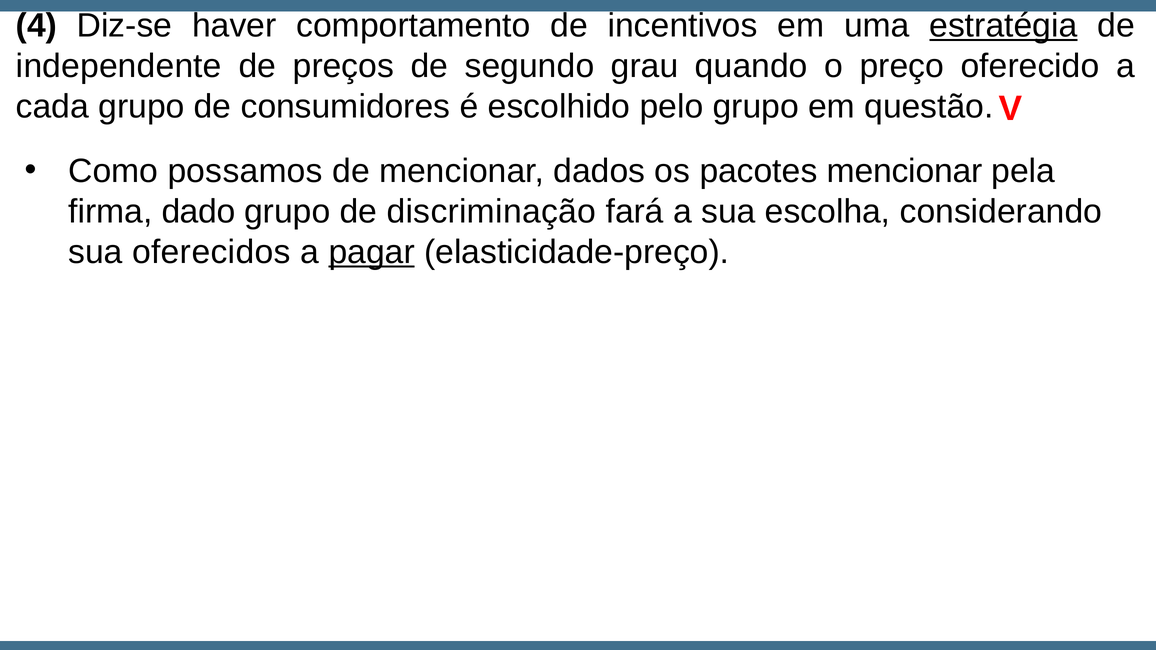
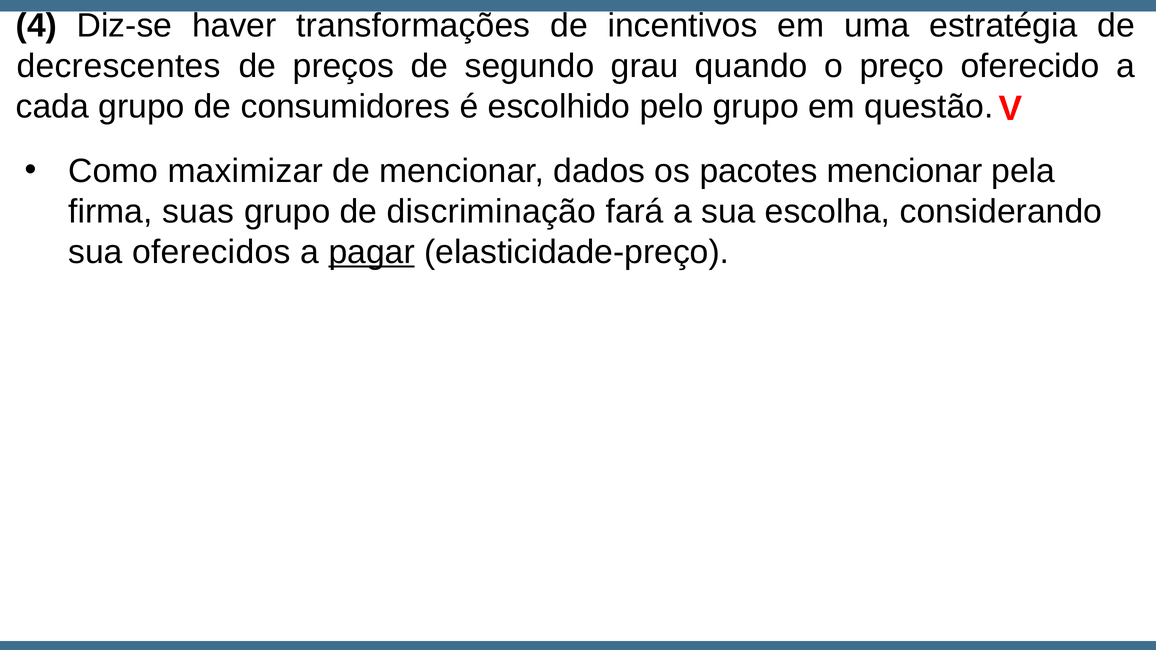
comportamento: comportamento -> transformações
estratégia underline: present -> none
independente: independente -> decrescentes
possamos: possamos -> maximizar
dado: dado -> suas
